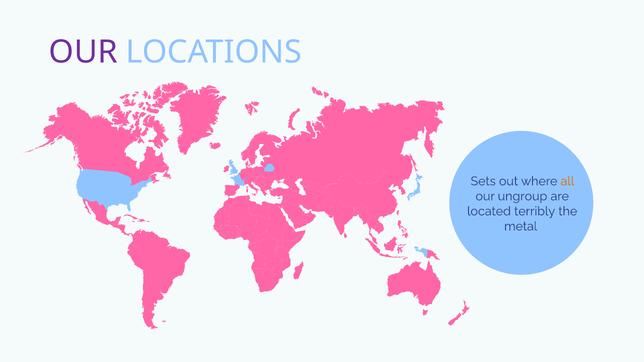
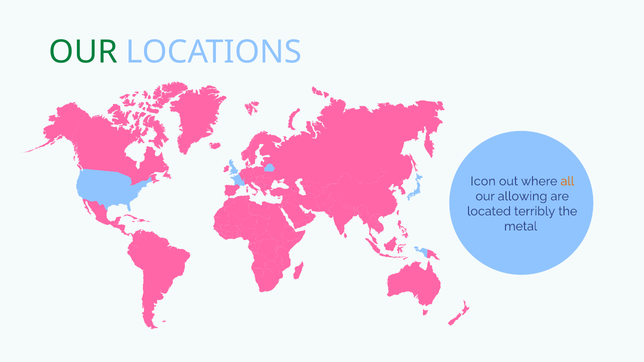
OUR at (83, 52) colour: purple -> green
Sets: Sets -> Icon
ungroup: ungroup -> allowing
